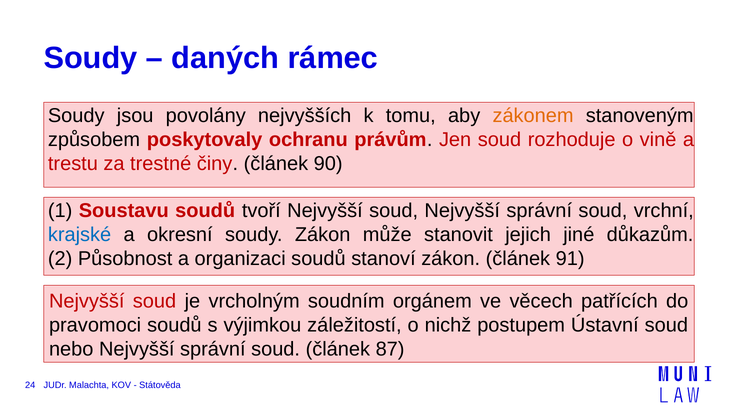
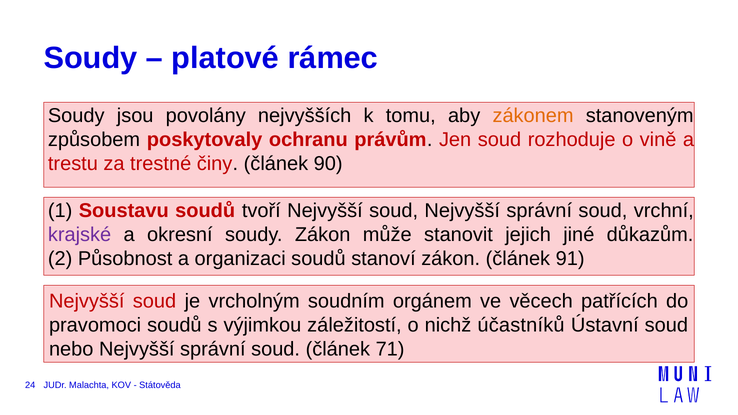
daných: daných -> platové
krajské colour: blue -> purple
postupem: postupem -> účastníků
87: 87 -> 71
